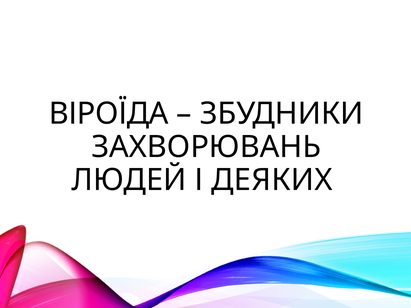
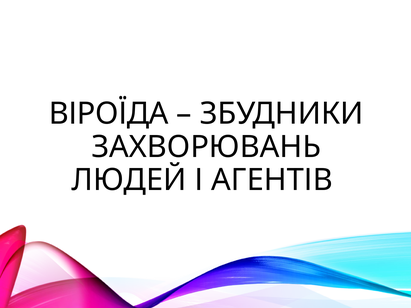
ДЕЯКИХ: ДЕЯКИХ -> АГЕНТІВ
